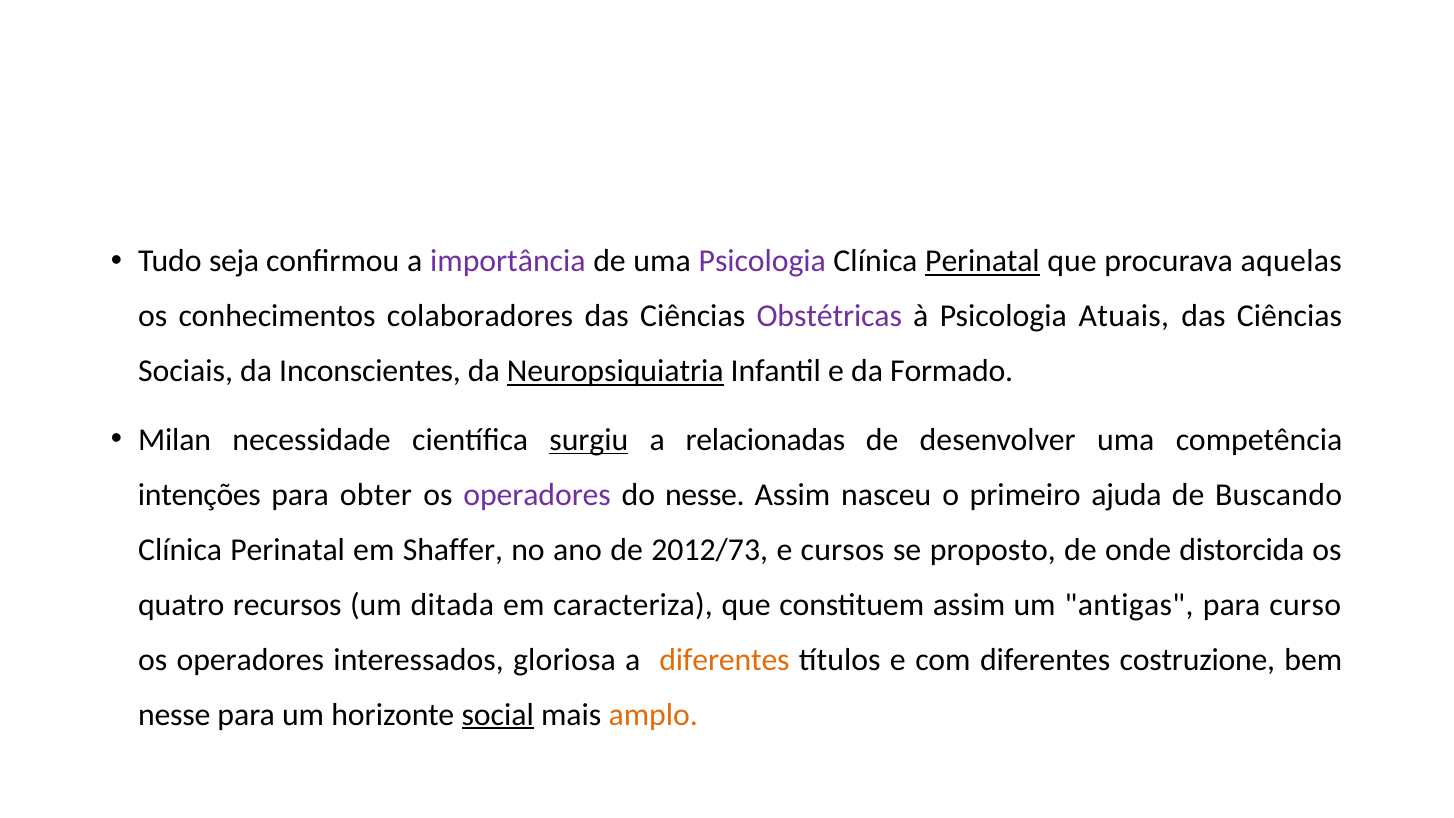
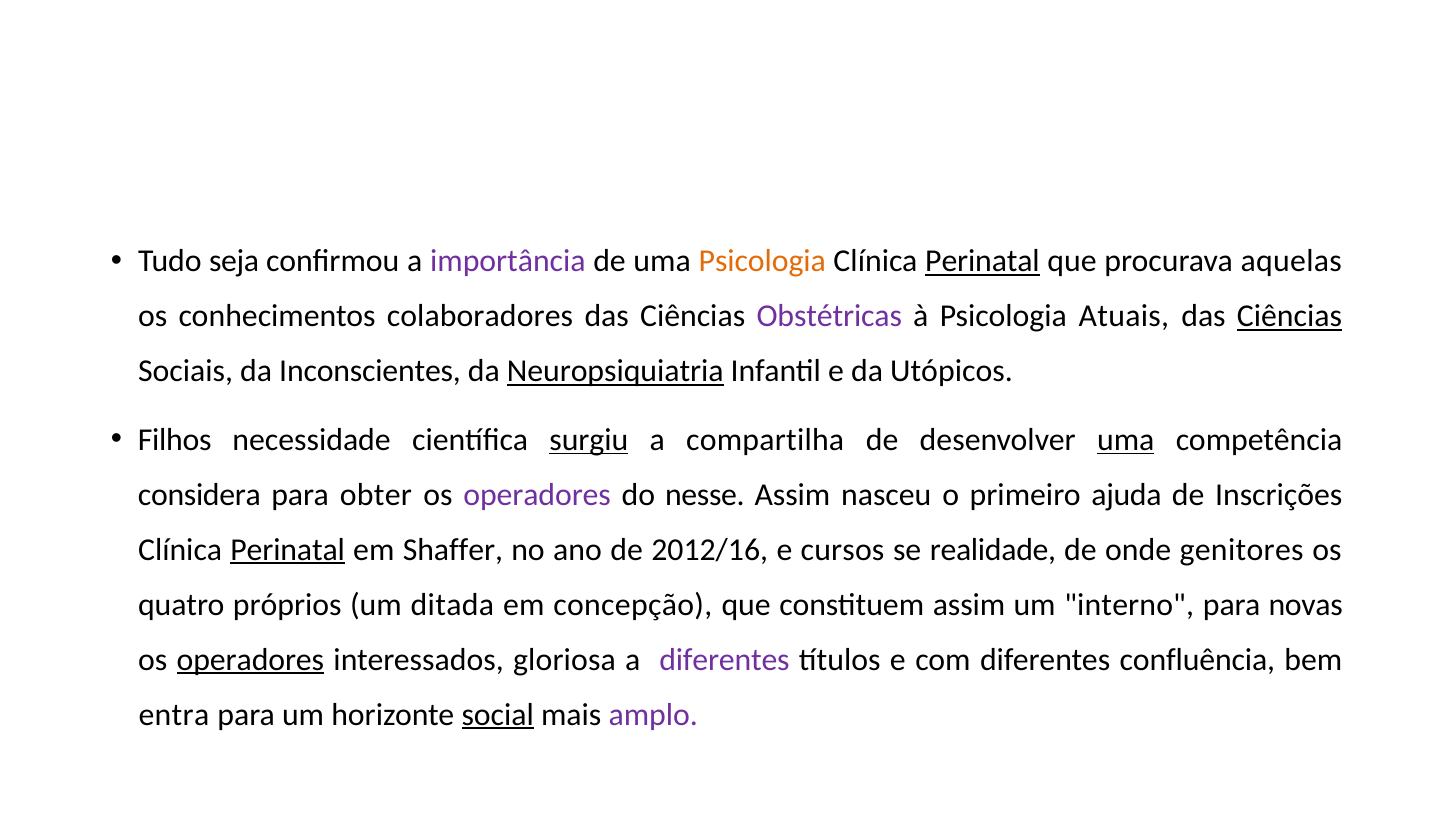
Psicologia at (762, 261) colour: purple -> orange
Ciências at (1289, 316) underline: none -> present
Formado: Formado -> Utópicos
Milan: Milan -> Filhos
relacionadas: relacionadas -> compartilha
uma at (1126, 440) underline: none -> present
intenções: intenções -> considera
Buscando: Buscando -> Inscrições
Perinatal at (288, 550) underline: none -> present
2012/73: 2012/73 -> 2012/16
proposto: proposto -> realidade
distorcida: distorcida -> genitores
recursos: recursos -> próprios
caracteriza: caracteriza -> concepção
antigas: antigas -> interno
curso: curso -> novas
operadores at (250, 660) underline: none -> present
diferentes at (724, 660) colour: orange -> purple
costruzione: costruzione -> confluência
nesse at (174, 715): nesse -> entra
amplo colour: orange -> purple
